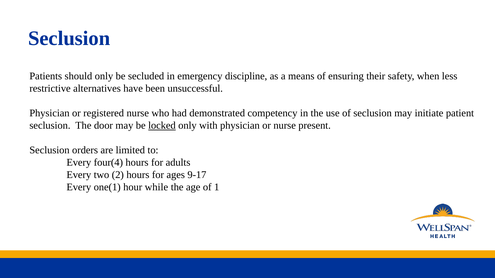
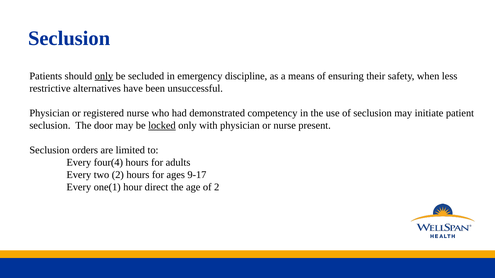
only at (104, 76) underline: none -> present
while: while -> direct
of 1: 1 -> 2
